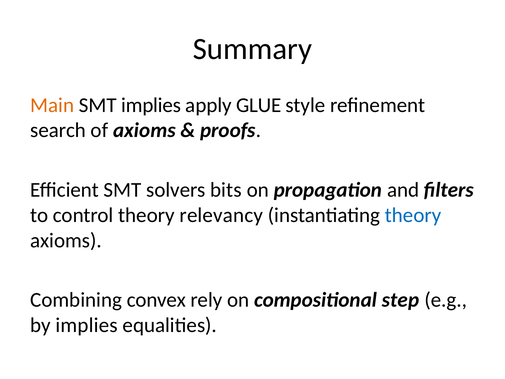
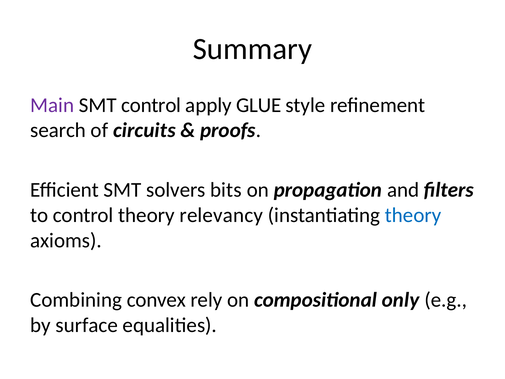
Main colour: orange -> purple
SMT implies: implies -> control
of axioms: axioms -> circuits
step: step -> only
by implies: implies -> surface
